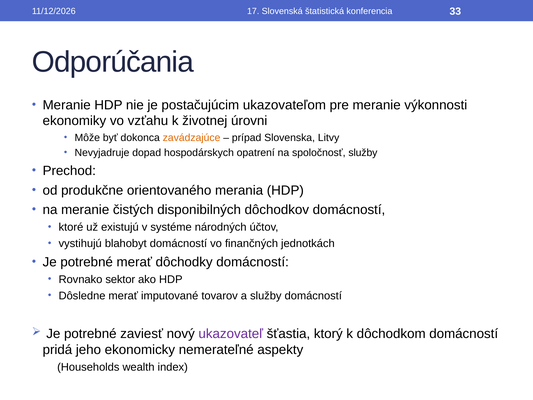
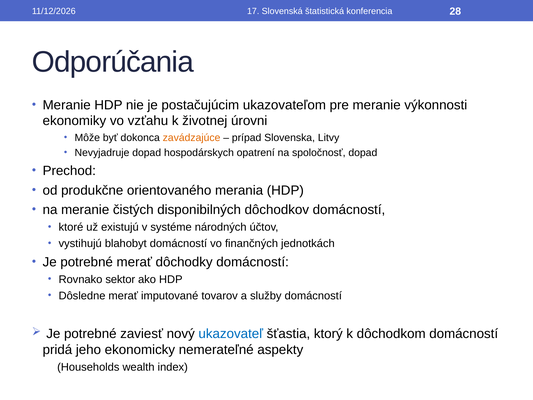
33: 33 -> 28
spoločnosť služby: služby -> dopad
ukazovateľ colour: purple -> blue
